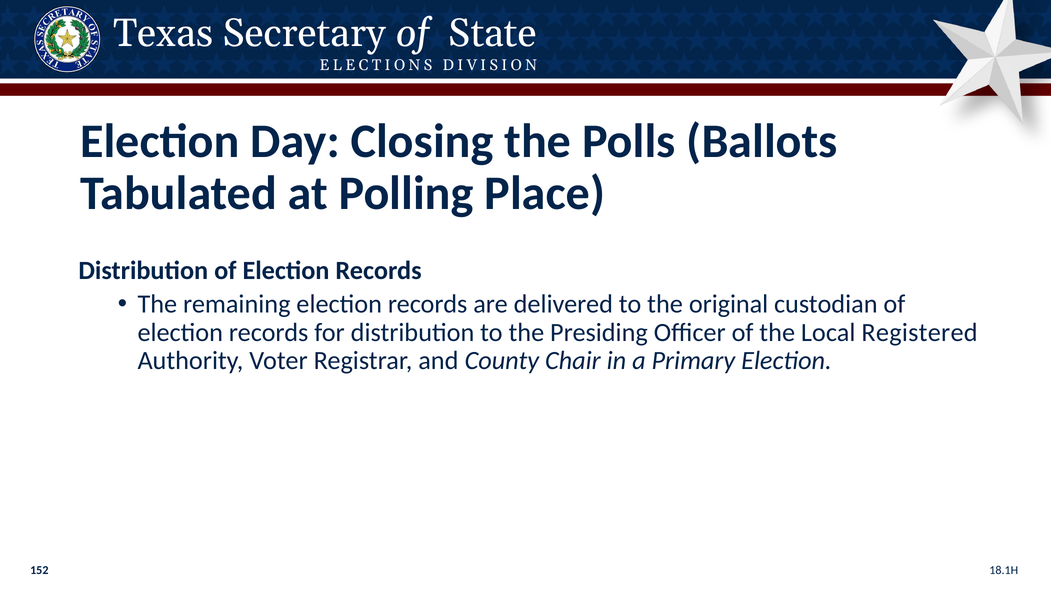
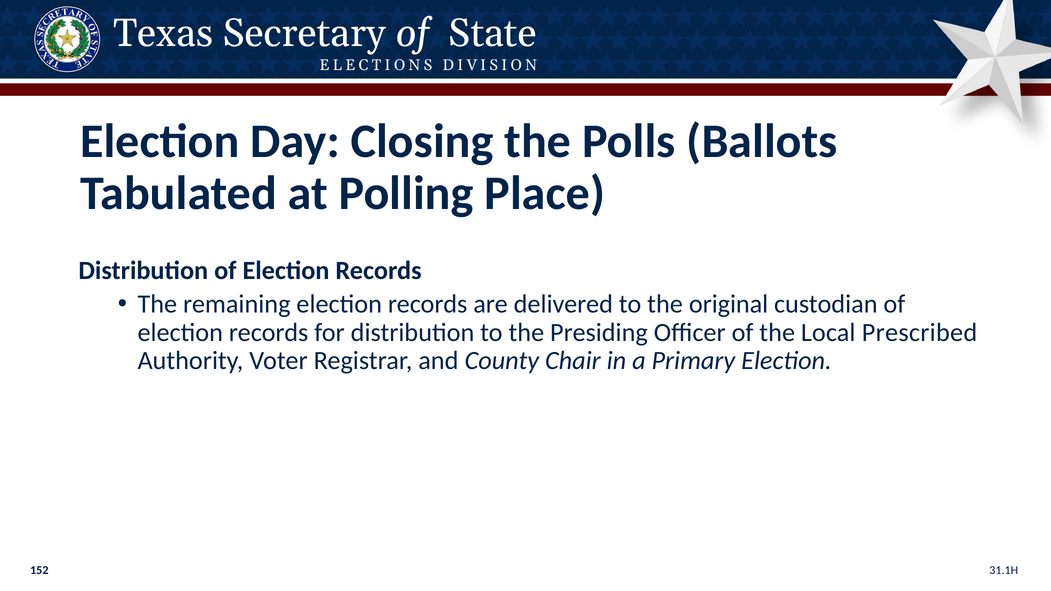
Registered: Registered -> Prescribed
18.1H: 18.1H -> 31.1H
